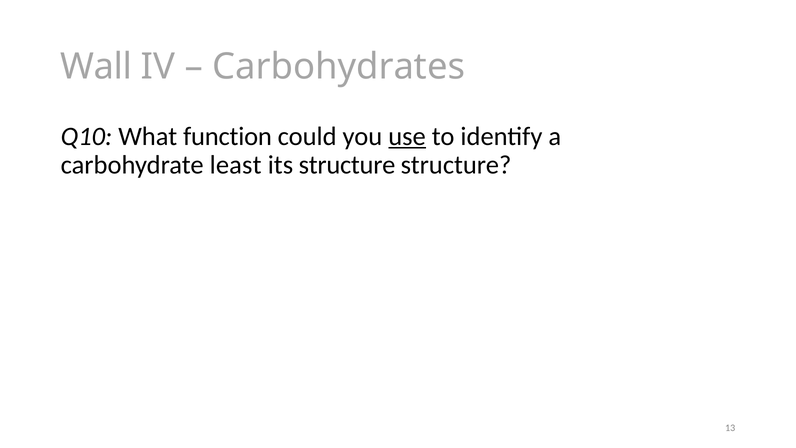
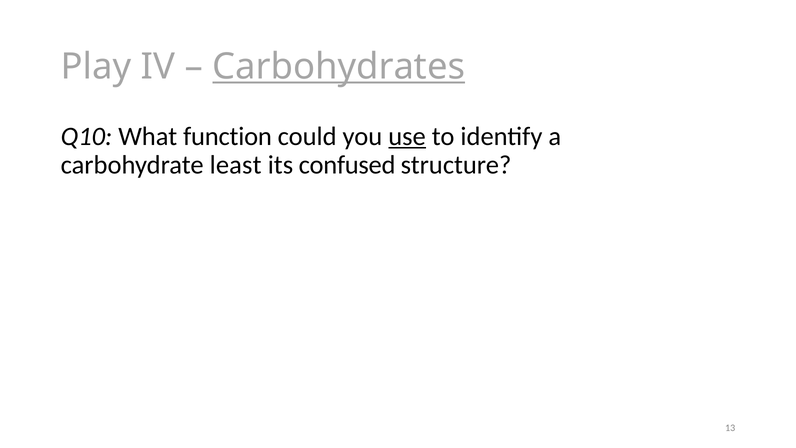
Wall: Wall -> Play
Carbohydrates underline: none -> present
its structure: structure -> confused
